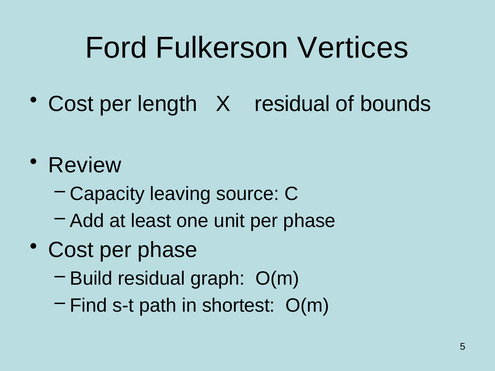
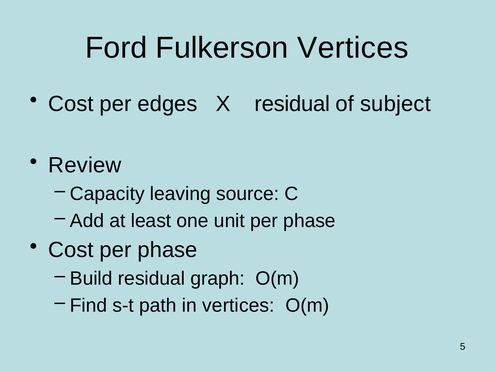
length: length -> edges
bounds: bounds -> subject
in shortest: shortest -> vertices
